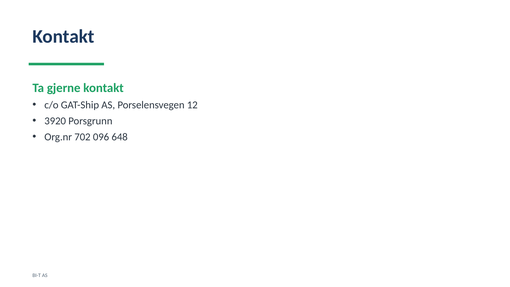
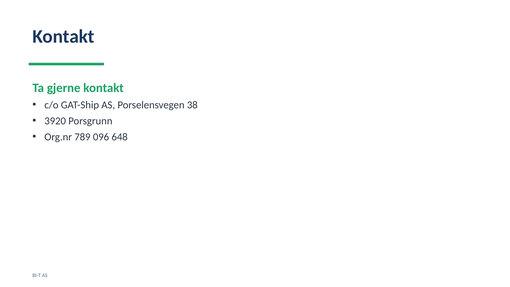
12: 12 -> 38
702: 702 -> 789
